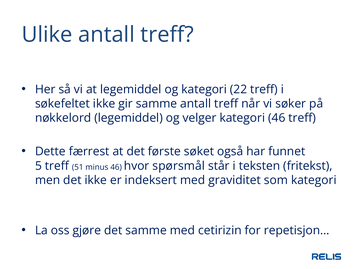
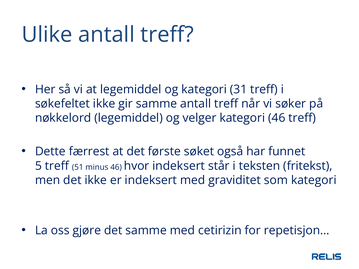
22: 22 -> 31
hvor spørsmål: spørsmål -> indeksert
